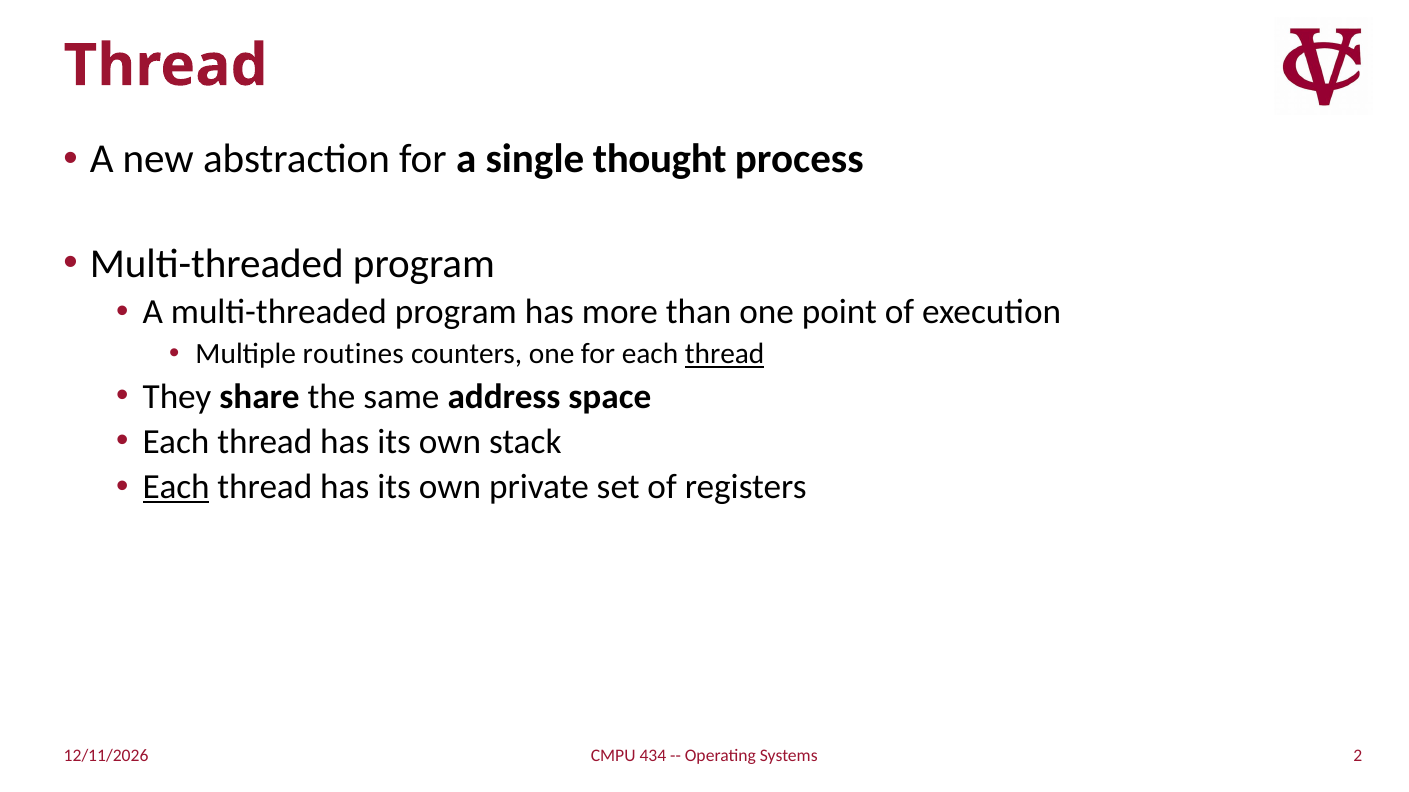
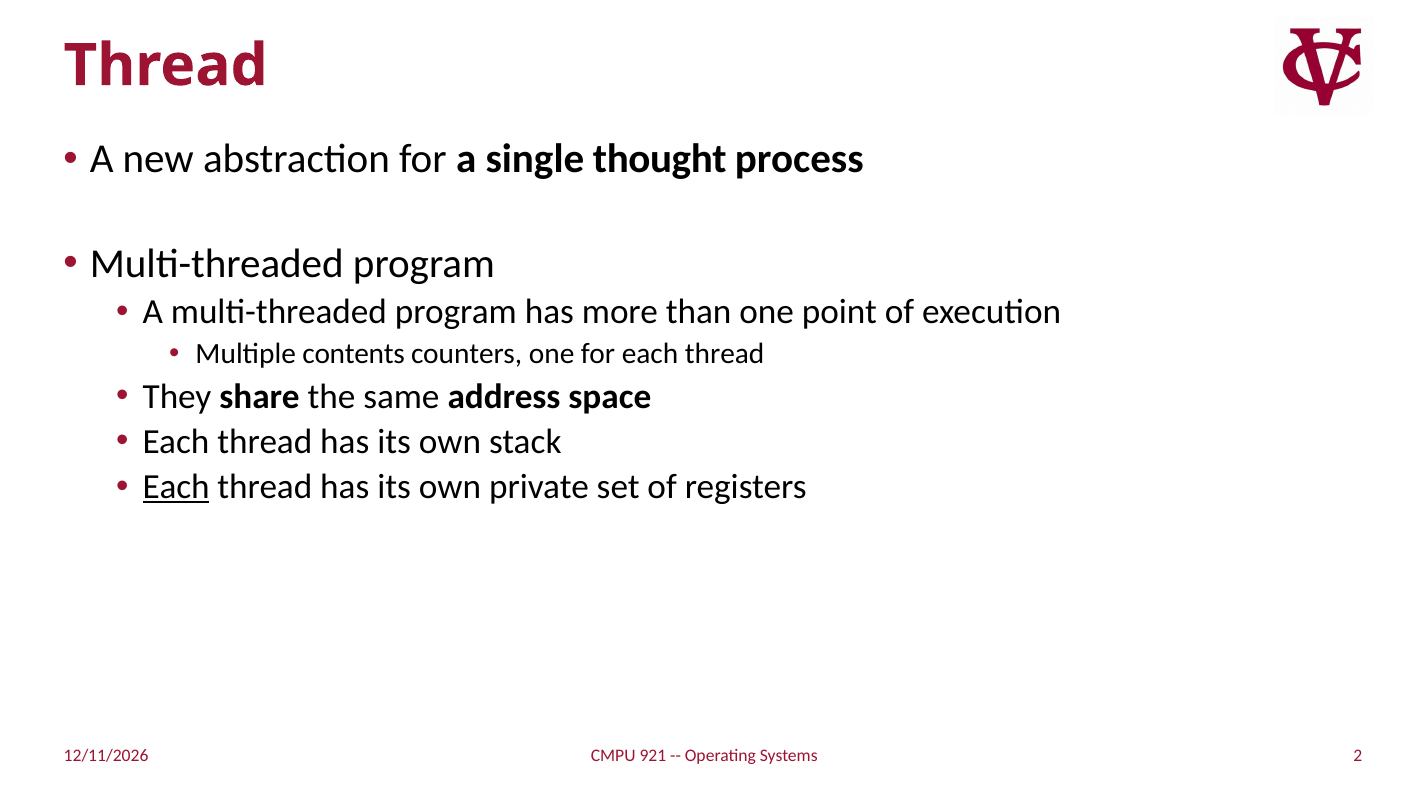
routines: routines -> contents
thread at (725, 355) underline: present -> none
434: 434 -> 921
